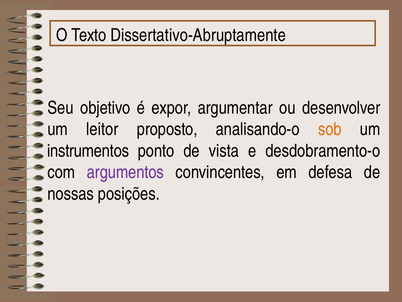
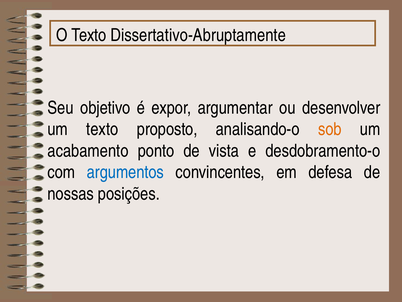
um leitor: leitor -> texto
instrumentos: instrumentos -> acabamento
argumentos colour: purple -> blue
